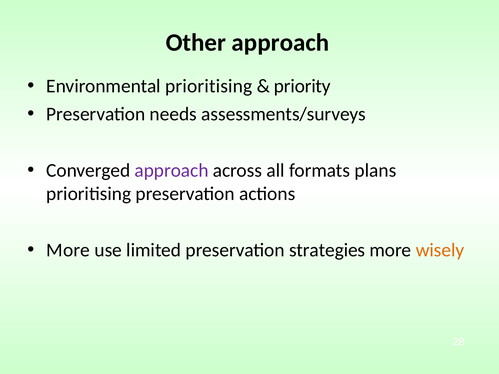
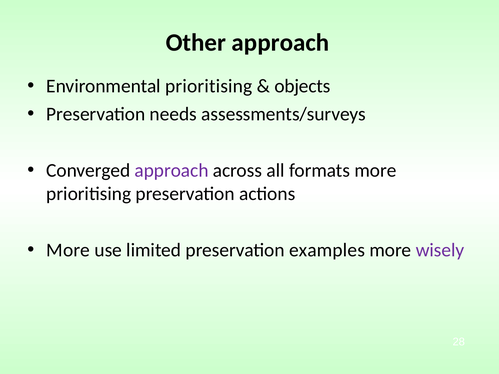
priority: priority -> objects
formats plans: plans -> more
strategies: strategies -> examples
wisely colour: orange -> purple
